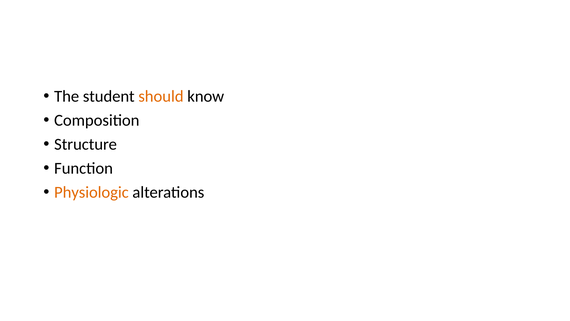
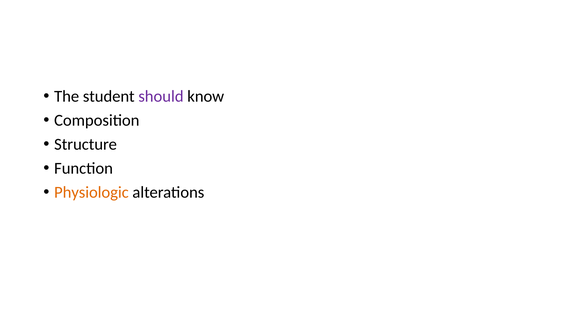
should colour: orange -> purple
